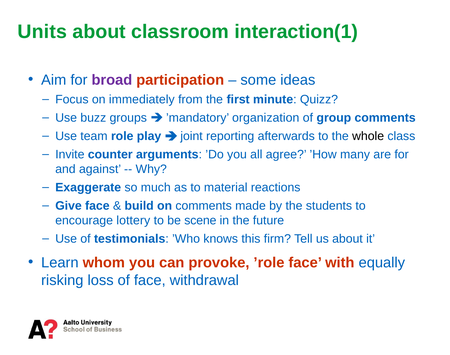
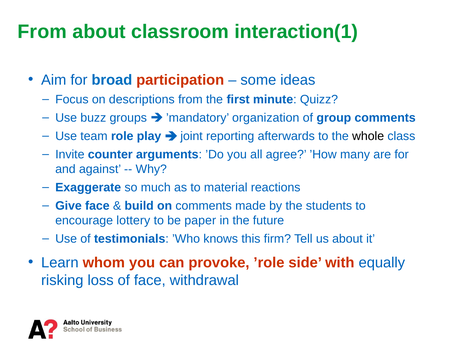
Units at (42, 32): Units -> From
broad colour: purple -> blue
immediately: immediately -> descriptions
scene: scene -> paper
’role face: face -> side
